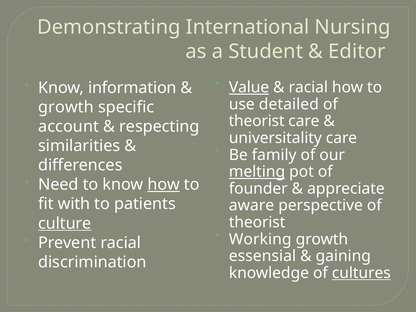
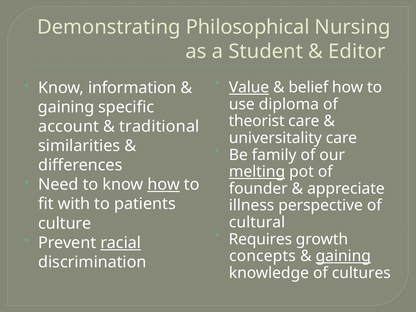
International: International -> Philosophical
racial at (308, 87): racial -> belief
detailed: detailed -> diploma
growth at (66, 107): growth -> gaining
respecting: respecting -> traditional
aware: aware -> illness
theorist at (257, 222): theorist -> cultural
culture underline: present -> none
Working: Working -> Requires
racial at (121, 243) underline: none -> present
essensial: essensial -> concepts
gaining at (343, 256) underline: none -> present
cultures underline: present -> none
